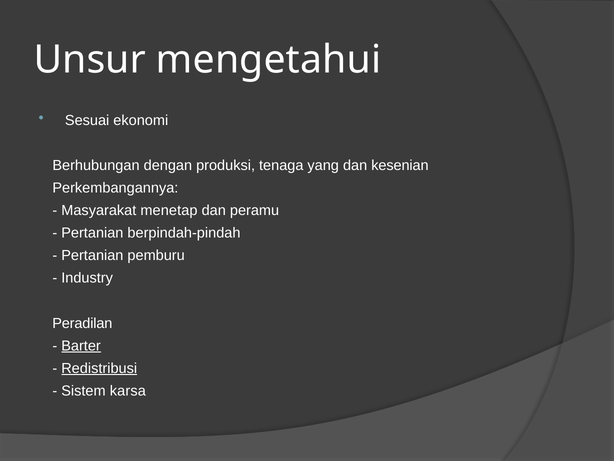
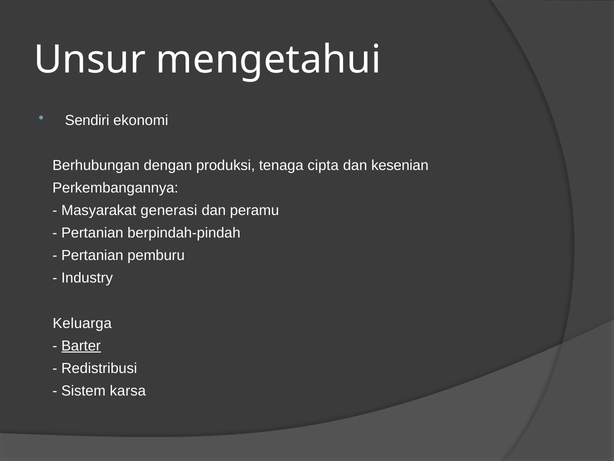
Sesuai: Sesuai -> Sendiri
yang: yang -> cipta
menetap: menetap -> generasi
Peradilan: Peradilan -> Keluarga
Redistribusi underline: present -> none
